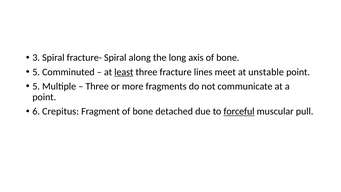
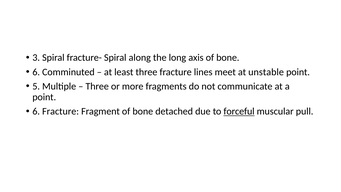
5 at (36, 72): 5 -> 6
least underline: present -> none
6 Crepitus: Crepitus -> Fracture
